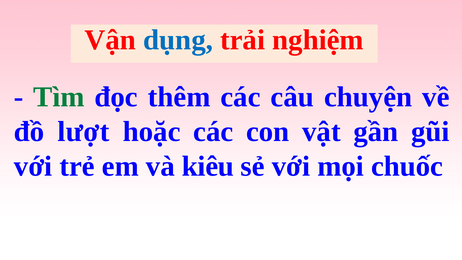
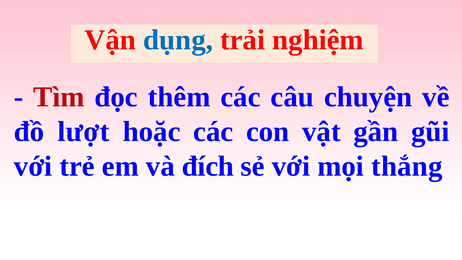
Tìm colour: green -> red
kiêu: kiêu -> đích
chuốc: chuốc -> thắng
